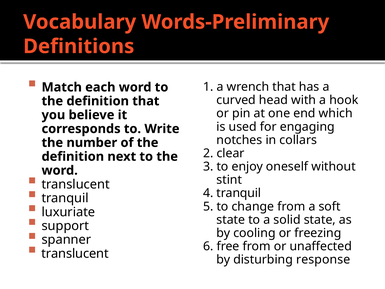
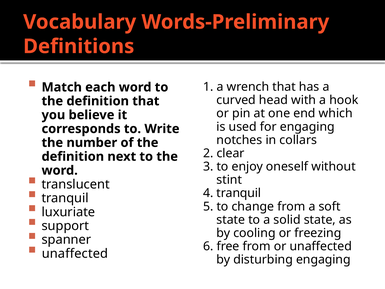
translucent at (75, 253): translucent -> unaffected
disturbing response: response -> engaging
